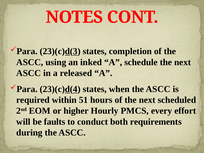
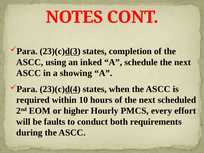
released: released -> showing
51: 51 -> 10
